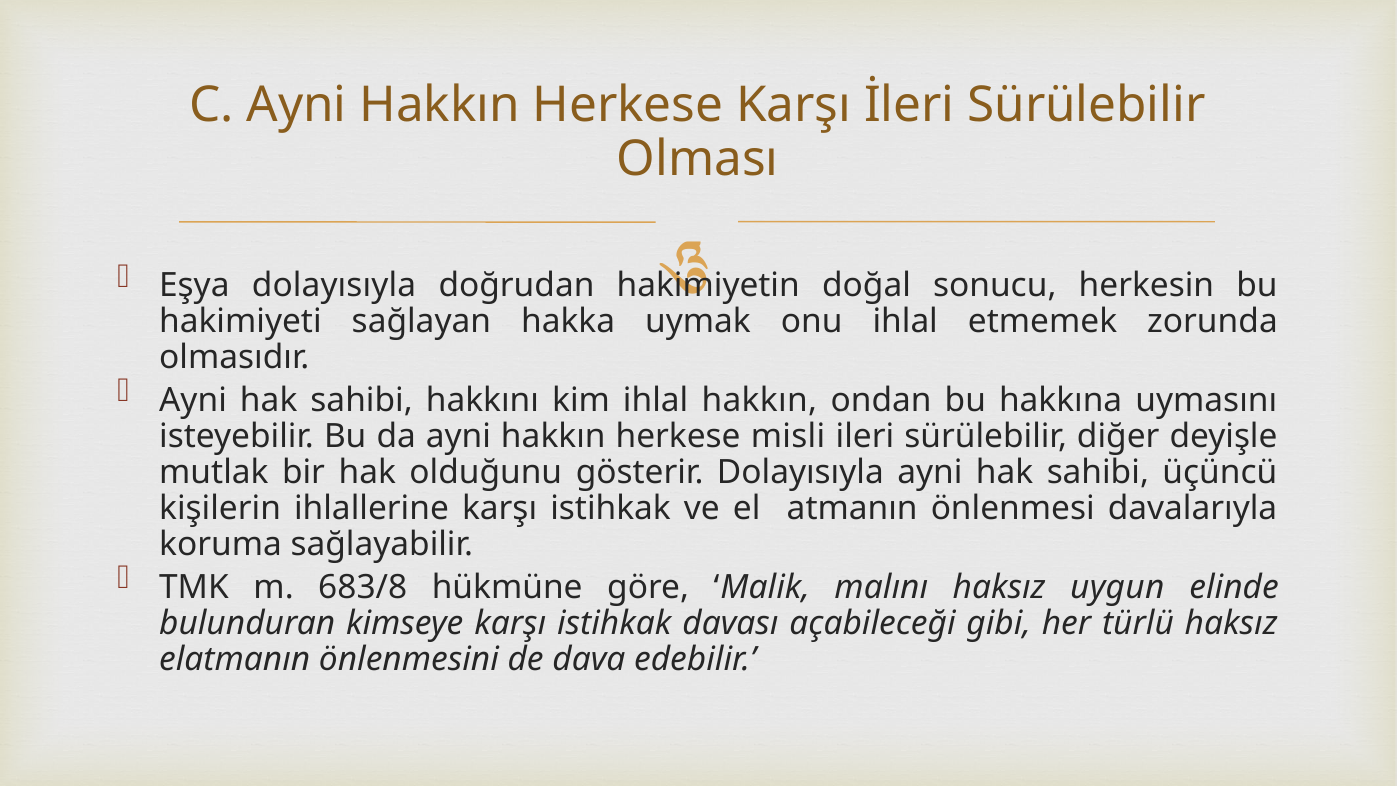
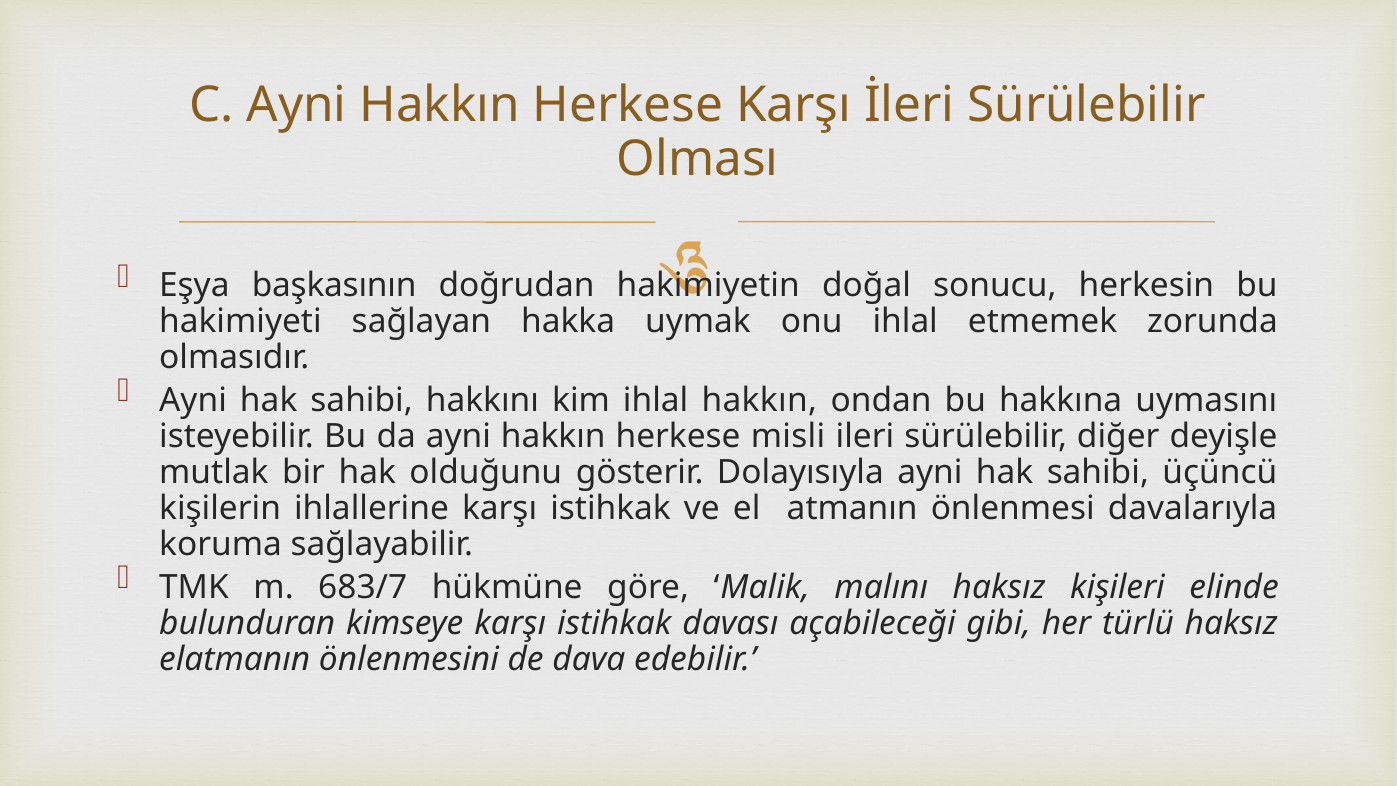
Eşya dolayısıyla: dolayısıyla -> başkasının
683/8: 683/8 -> 683/7
uygun: uygun -> kişileri
